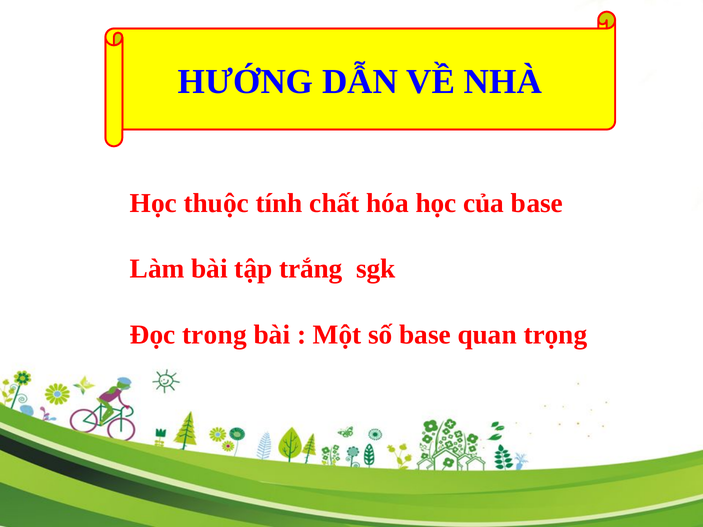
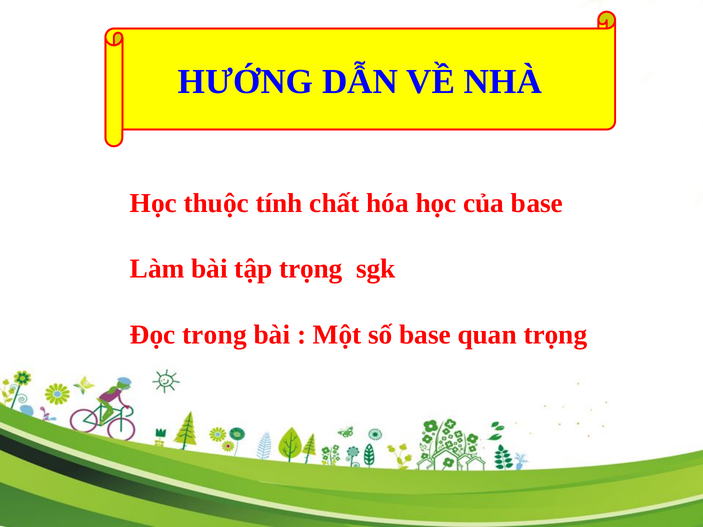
tập trắng: trắng -> trọng
